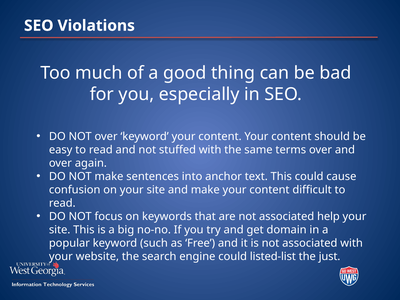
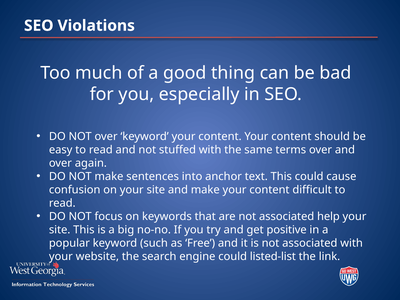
domain: domain -> positive
just: just -> link
